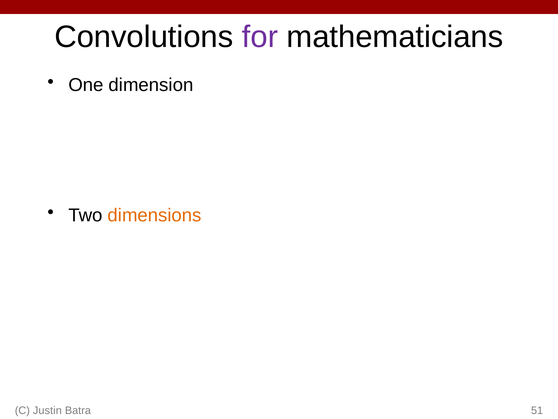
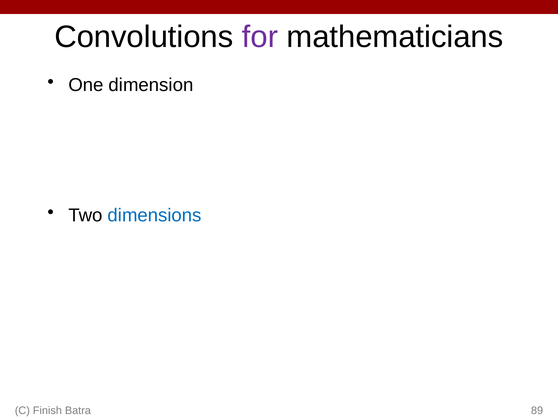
dimensions colour: orange -> blue
Justin: Justin -> Finish
51: 51 -> 89
